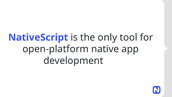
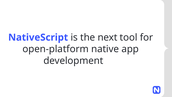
only: only -> next
